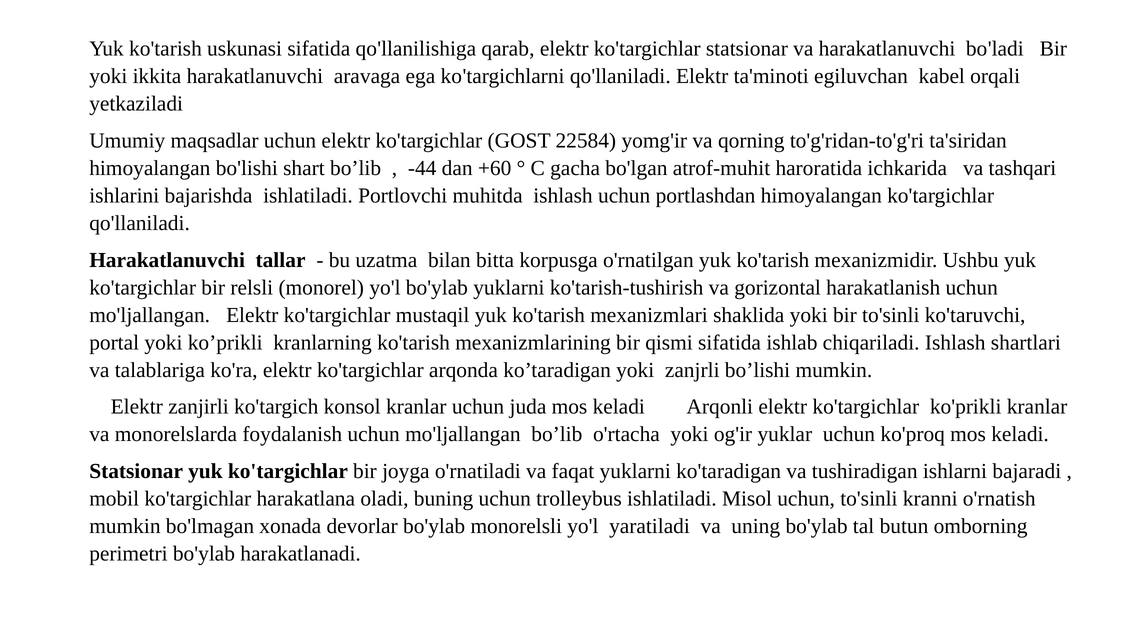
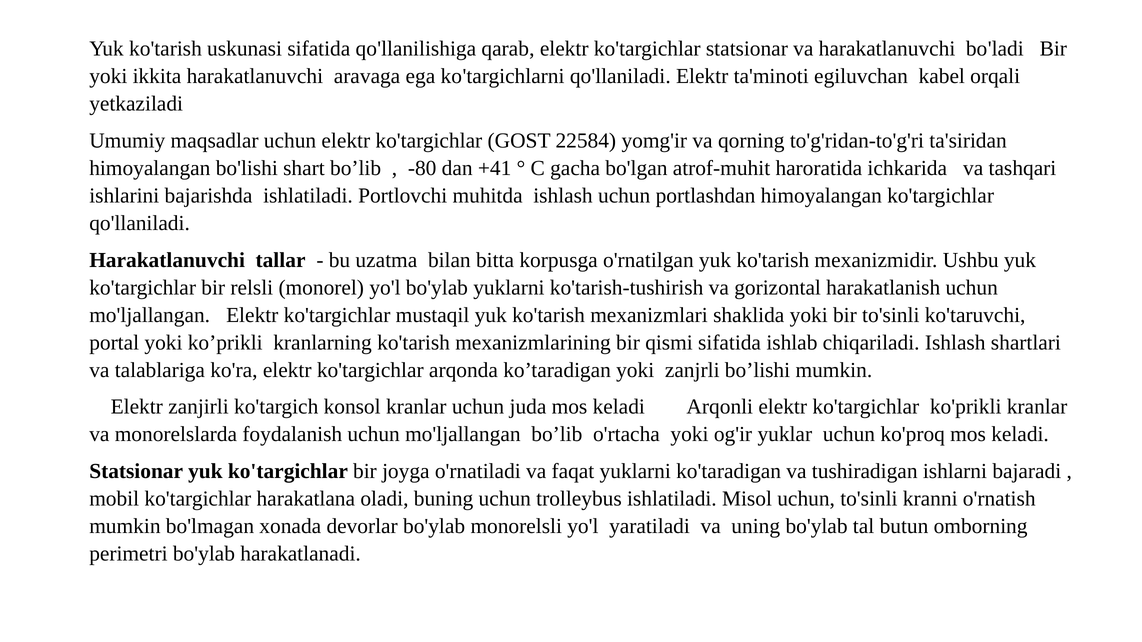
-44: -44 -> -80
+60: +60 -> +41
